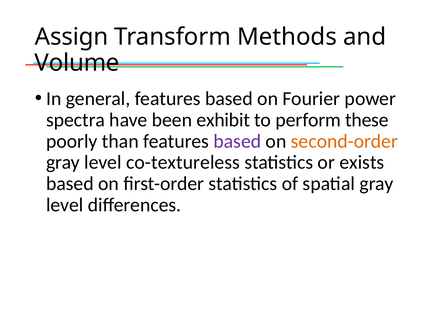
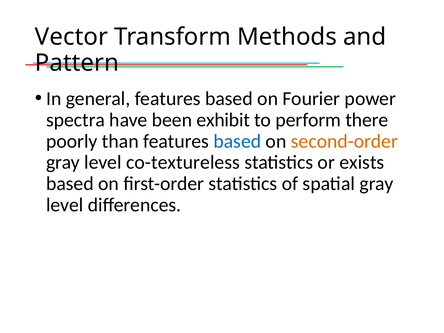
Assign: Assign -> Vector
Volume: Volume -> Pattern
these: these -> there
based at (237, 141) colour: purple -> blue
